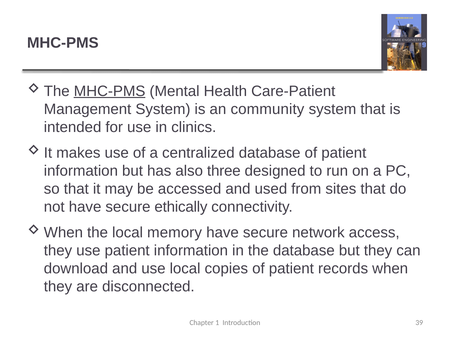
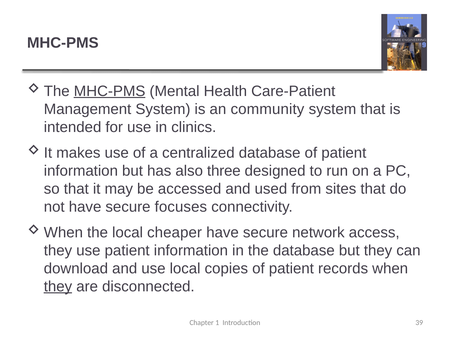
ethically: ethically -> focuses
memory: memory -> cheaper
they at (58, 286) underline: none -> present
